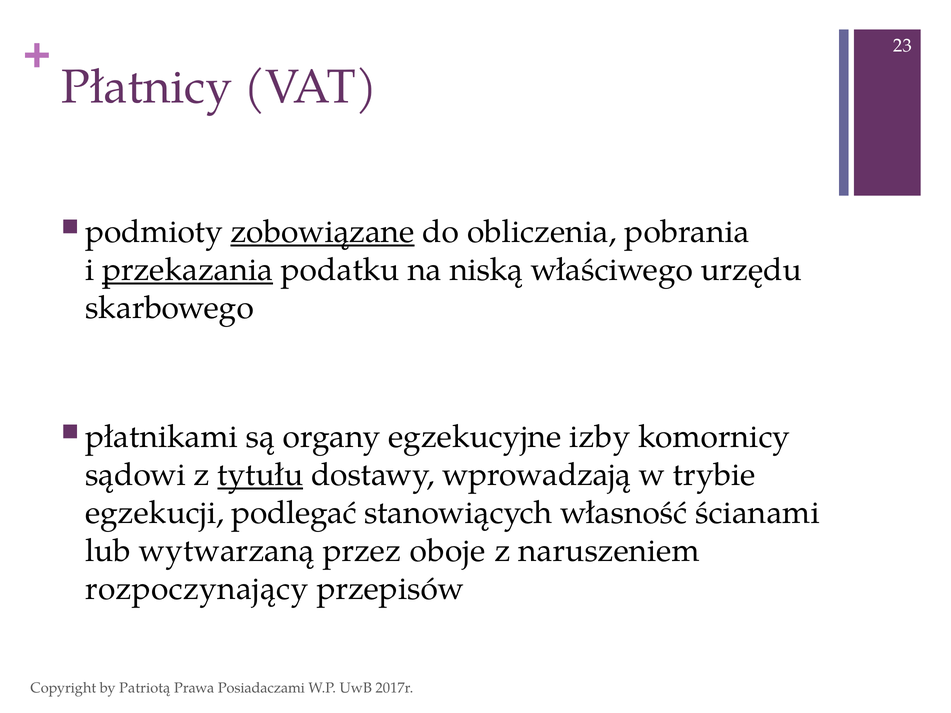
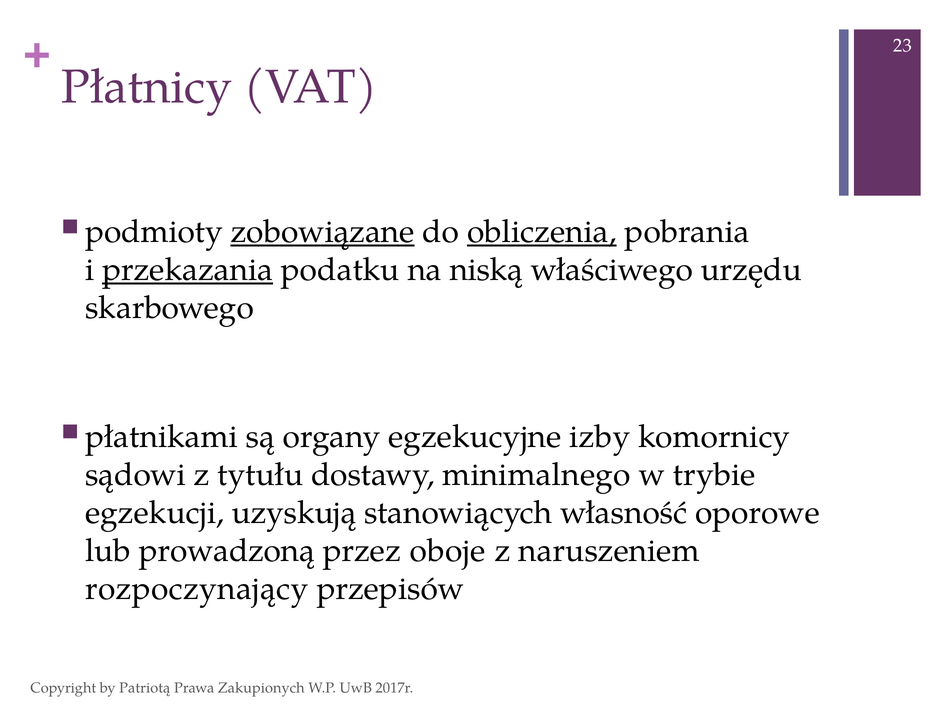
obliczenia underline: none -> present
tytułu underline: present -> none
wprowadzają: wprowadzają -> minimalnego
podlegać: podlegać -> uzyskują
ścianami: ścianami -> oporowe
wytwarzaną: wytwarzaną -> prowadzoną
Posiadaczami: Posiadaczami -> Zakupionych
